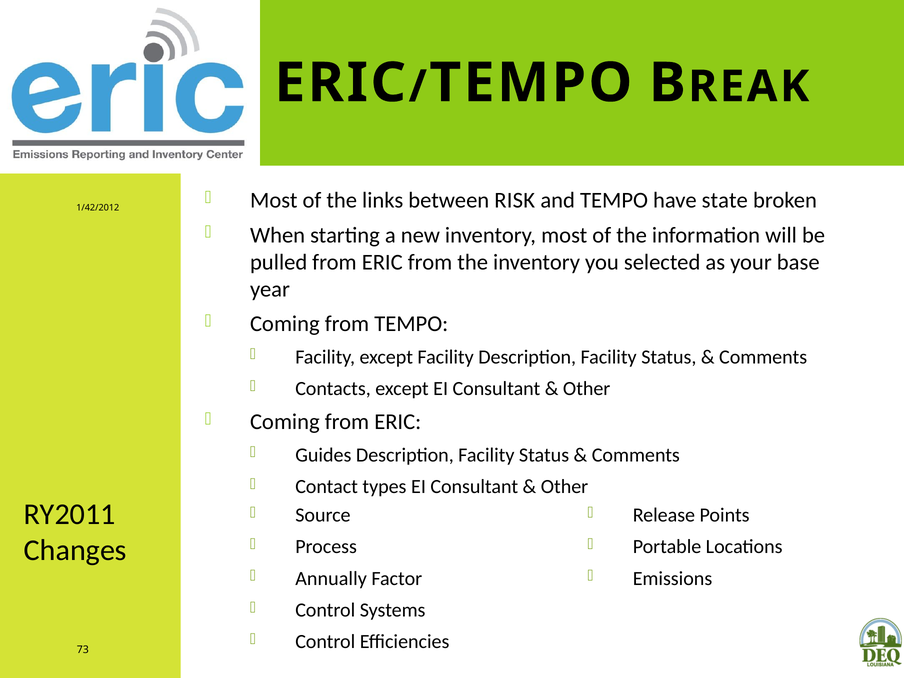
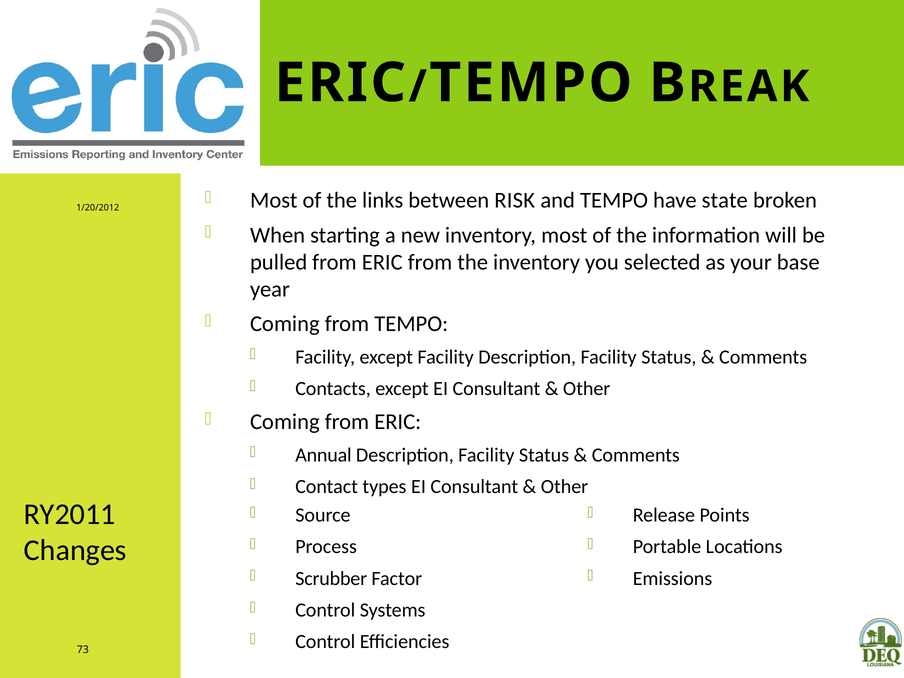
1/42/2012: 1/42/2012 -> 1/20/2012
Guides: Guides -> Annual
Annually: Annually -> Scrubber
